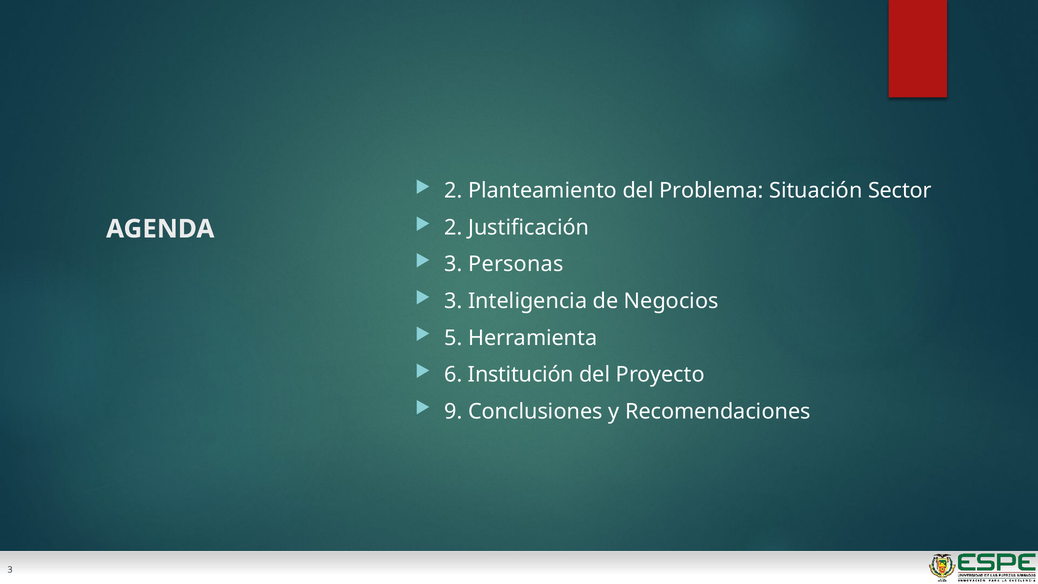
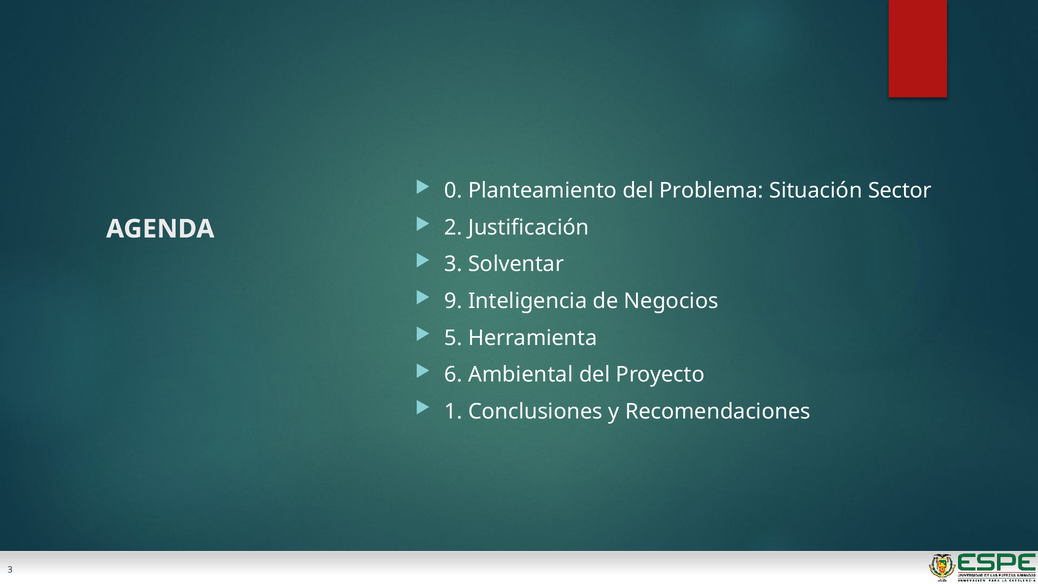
2 at (453, 191): 2 -> 0
Personas: Personas -> Solventar
3 at (453, 301): 3 -> 9
Institución: Institución -> Ambiental
9: 9 -> 1
